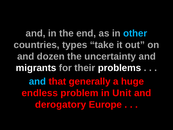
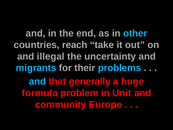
types: types -> reach
dozen: dozen -> illegal
migrants colour: white -> light blue
problems colour: white -> light blue
endless: endless -> formula
derogatory: derogatory -> community
